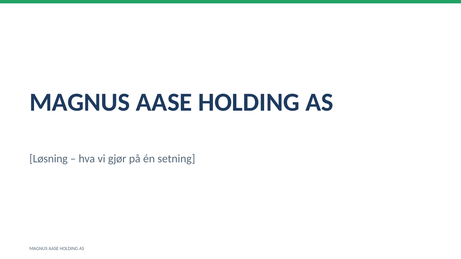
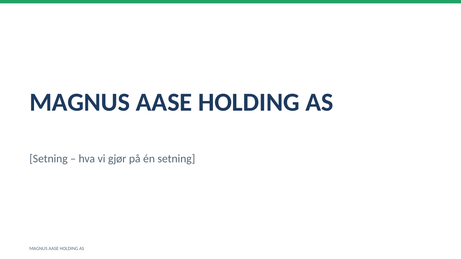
Løsning at (49, 159): Løsning -> Setning
